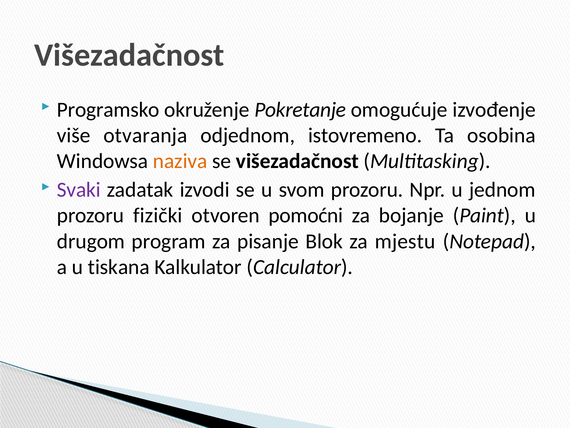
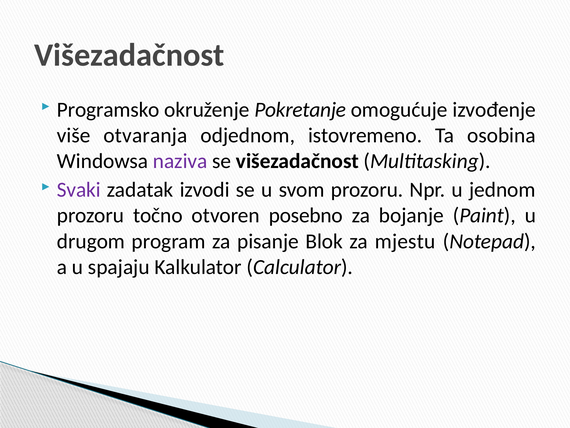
naziva colour: orange -> purple
fizički: fizički -> točno
pomoćni: pomoćni -> posebno
tiskana: tiskana -> spajaju
